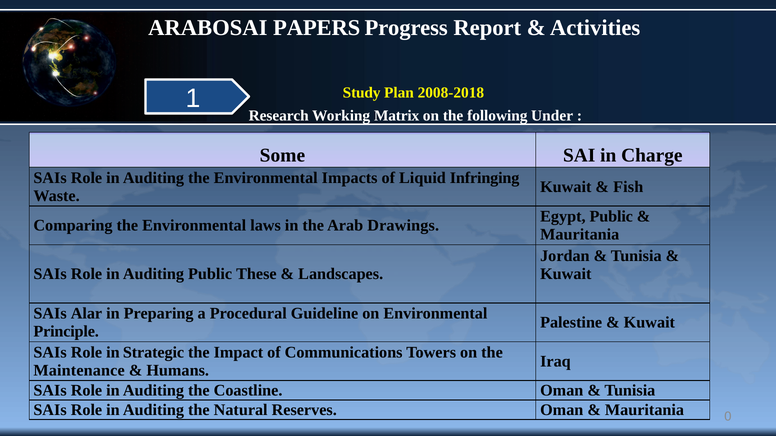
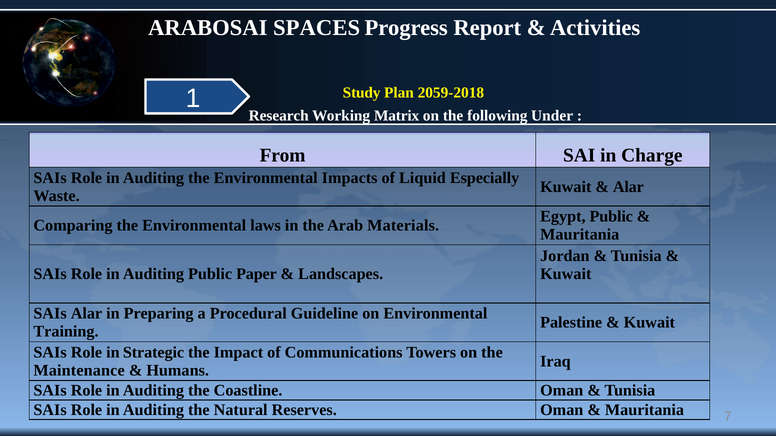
PAPERS: PAPERS -> SPACES
2008-2018: 2008-2018 -> 2059-2018
Some: Some -> From
Infringing: Infringing -> Especially
Fish at (628, 187): Fish -> Alar
Drawings: Drawings -> Materials
These: These -> Paper
Principle: Principle -> Training
0: 0 -> 7
